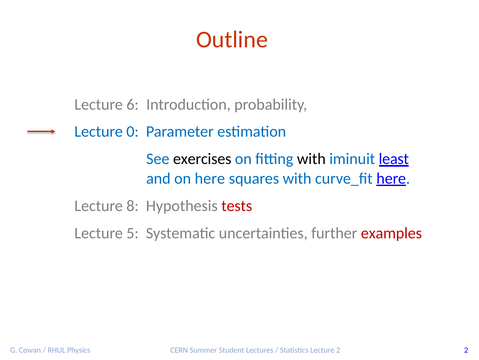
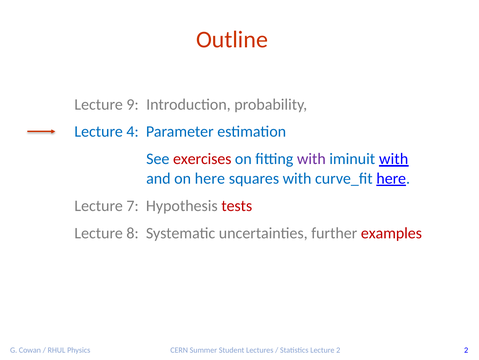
6: 6 -> 9
0: 0 -> 4
exercises colour: black -> red
with at (311, 159) colour: black -> purple
iminuit least: least -> with
8: 8 -> 7
5: 5 -> 8
